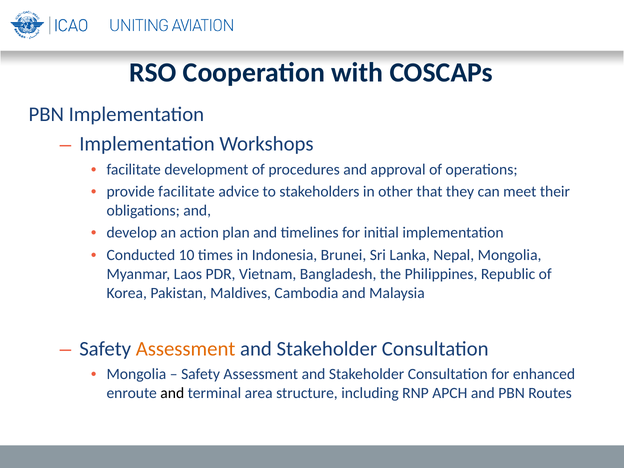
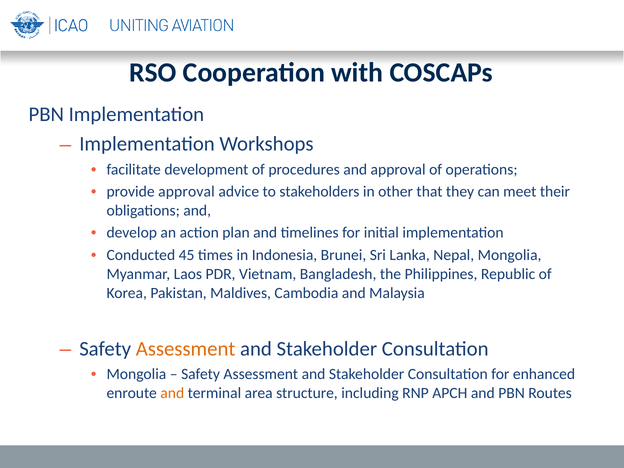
provide facilitate: facilitate -> approval
10: 10 -> 45
and at (172, 393) colour: black -> orange
